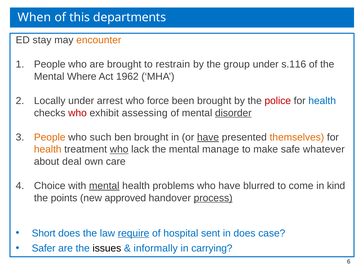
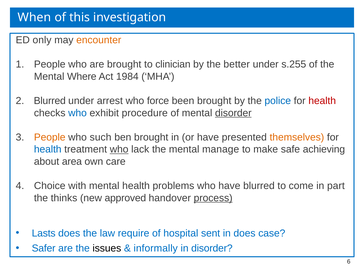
departments: departments -> investigation
stay: stay -> only
restrain: restrain -> clinician
group: group -> better
s.116: s.116 -> s.255
1962: 1962 -> 1984
Locally at (50, 101): Locally -> Blurred
police colour: red -> blue
health at (322, 101) colour: blue -> red
who at (78, 113) colour: red -> blue
assessing: assessing -> procedure
have at (208, 137) underline: present -> none
health at (48, 149) colour: orange -> blue
whatever: whatever -> achieving
deal: deal -> area
mental at (104, 186) underline: present -> none
kind: kind -> part
points: points -> thinks
Short: Short -> Lasts
require underline: present -> none
in carrying: carrying -> disorder
